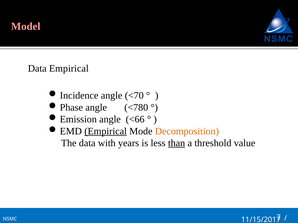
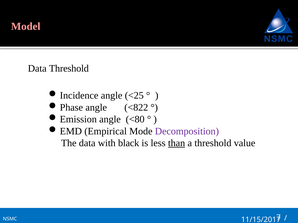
Data Empirical: Empirical -> Threshold
<70: <70 -> <25
<780: <780 -> <822
<66: <66 -> <80
Empirical at (106, 131) underline: present -> none
Decomposition colour: orange -> purple
years: years -> black
